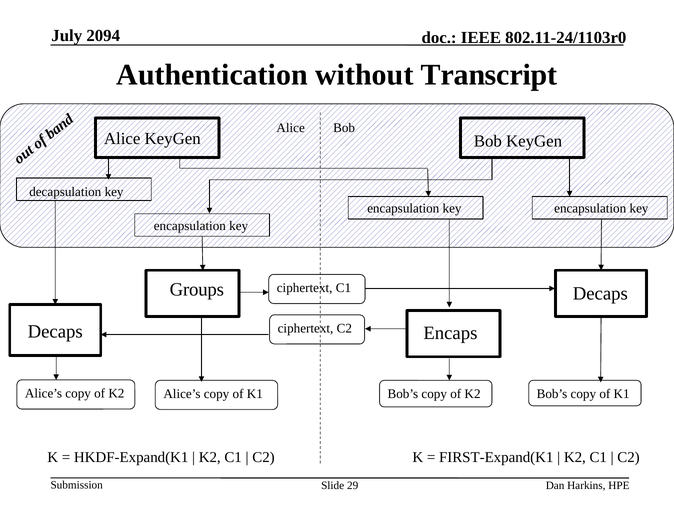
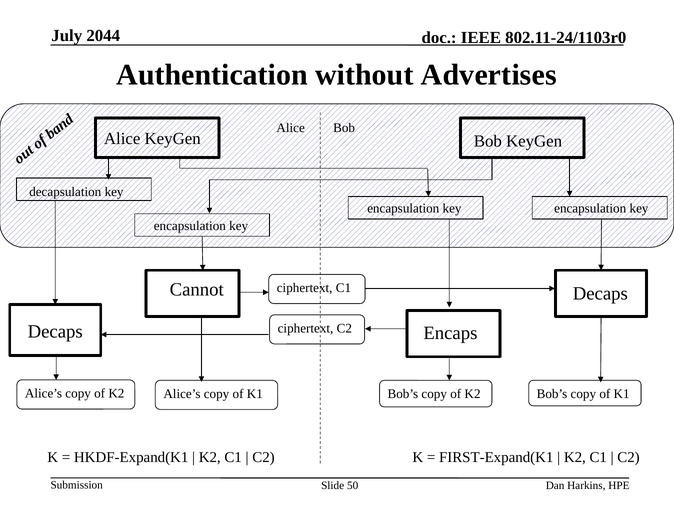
2094: 2094 -> 2044
Transcript: Transcript -> Advertises
Groups: Groups -> Cannot
29: 29 -> 50
